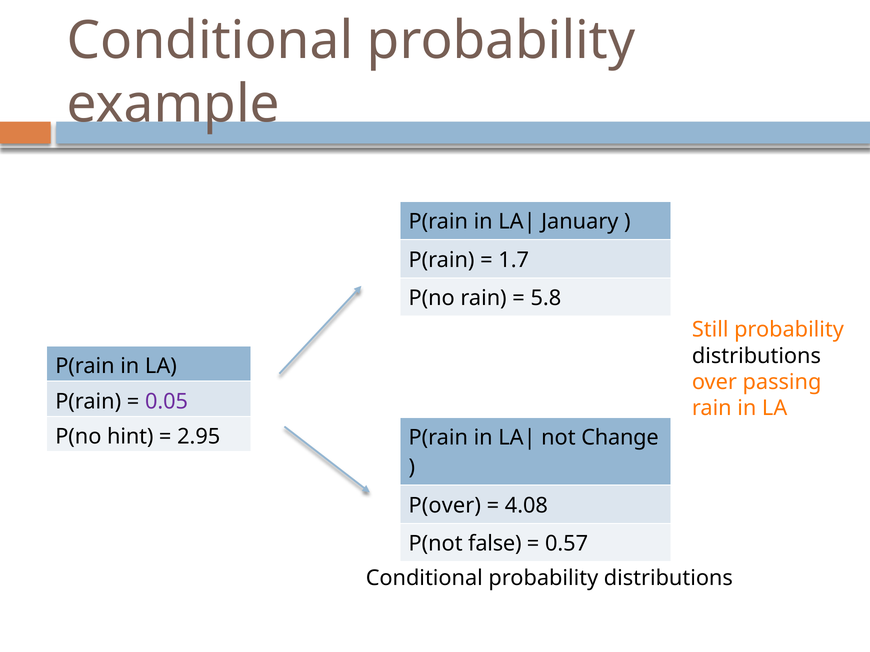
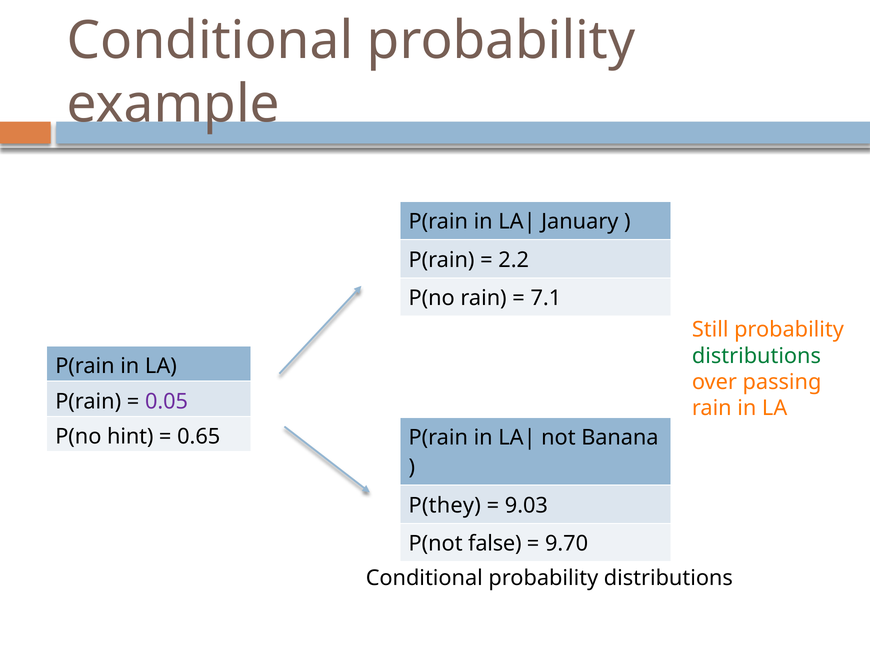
1.7: 1.7 -> 2.2
5.8: 5.8 -> 7.1
distributions at (756, 356) colour: black -> green
2.95: 2.95 -> 0.65
Change: Change -> Banana
P(over: P(over -> P(they
4.08: 4.08 -> 9.03
0.57: 0.57 -> 9.70
